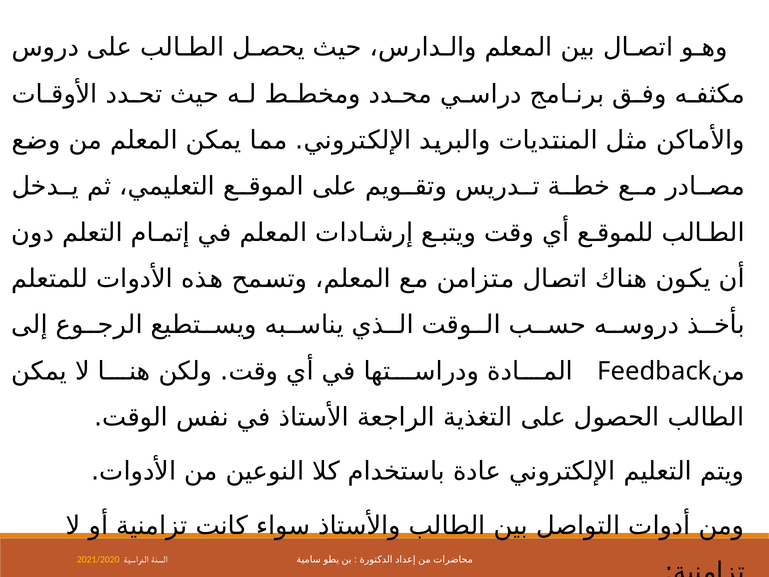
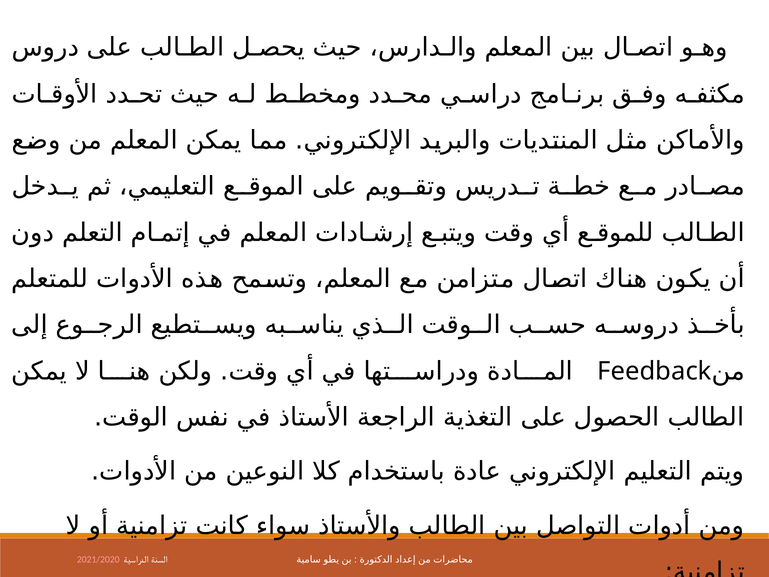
2021/2020 colour: yellow -> pink
